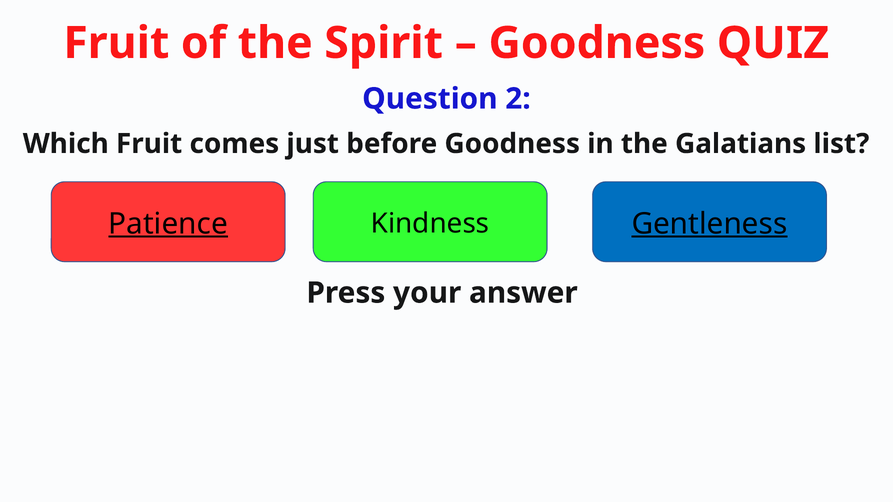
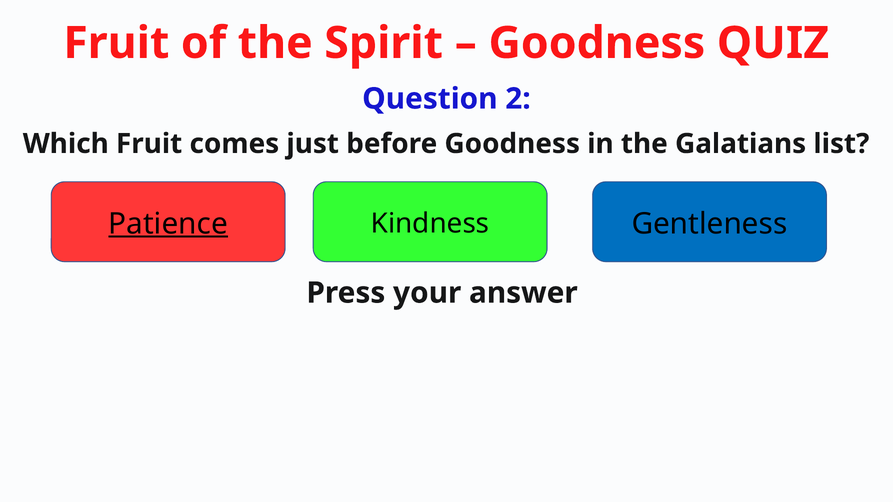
Gentleness underline: present -> none
